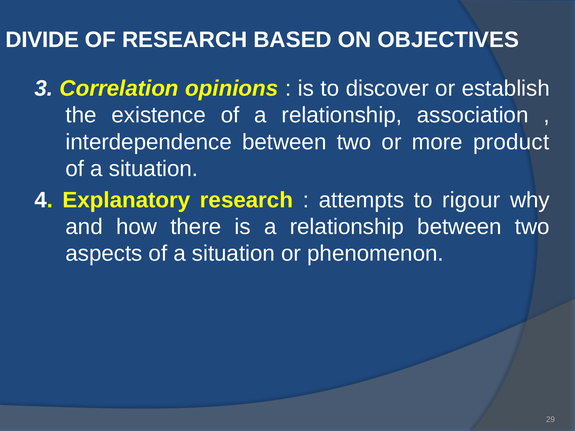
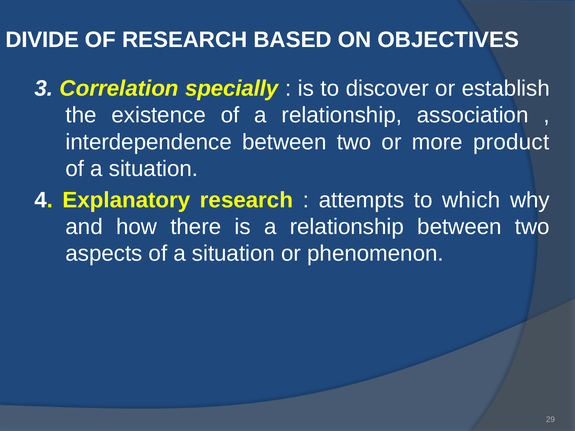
opinions: opinions -> specially
rigour: rigour -> which
